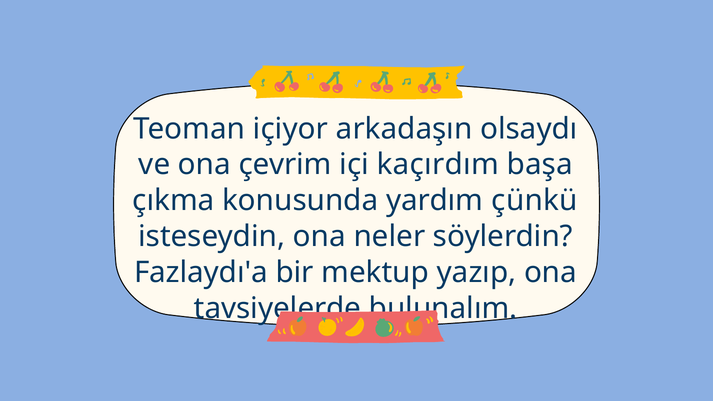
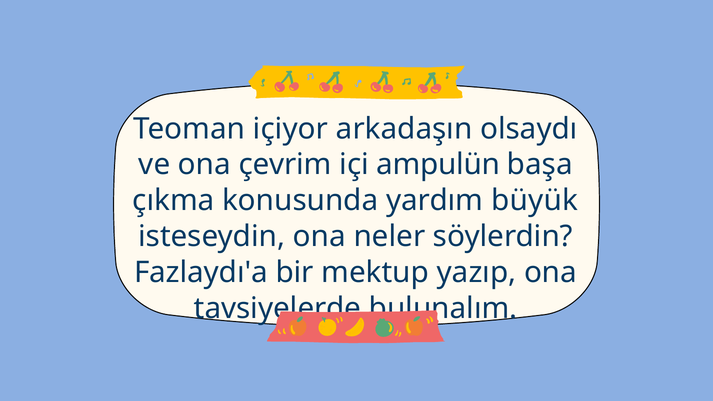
kaçırdım: kaçırdım -> ampulün
çünkü: çünkü -> büyük
